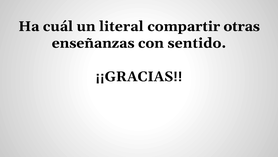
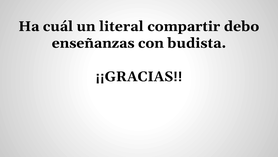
otras: otras -> debo
sentido: sentido -> budista
